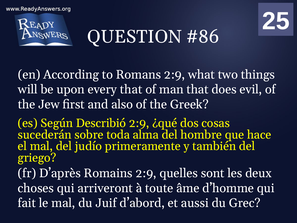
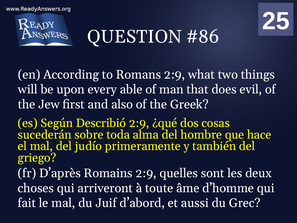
every that: that -> able
